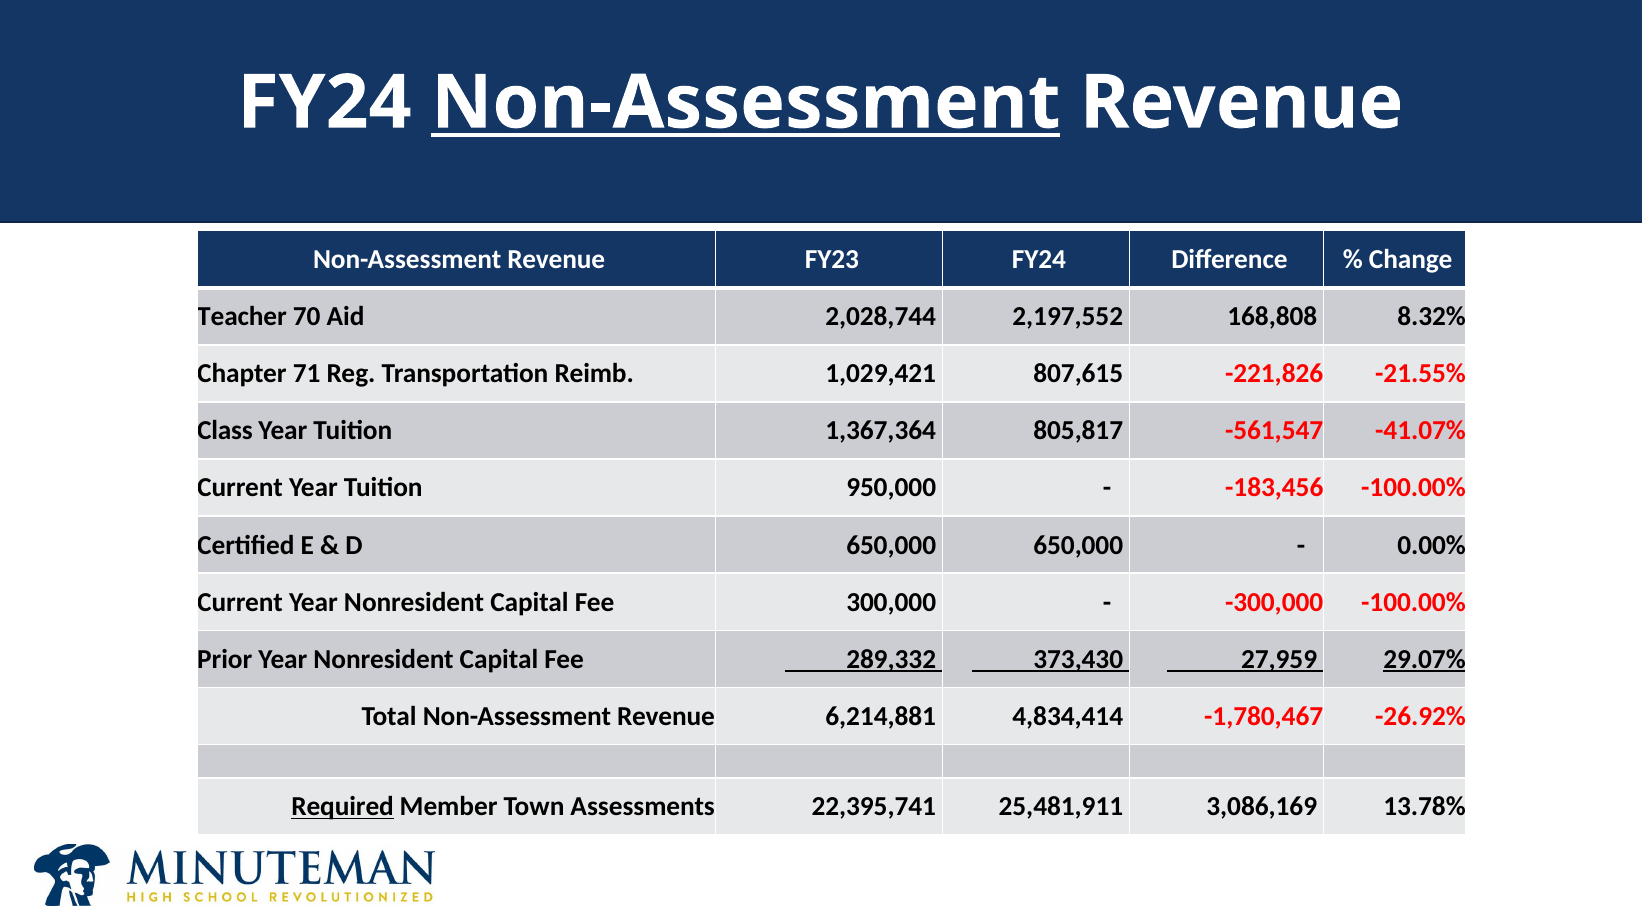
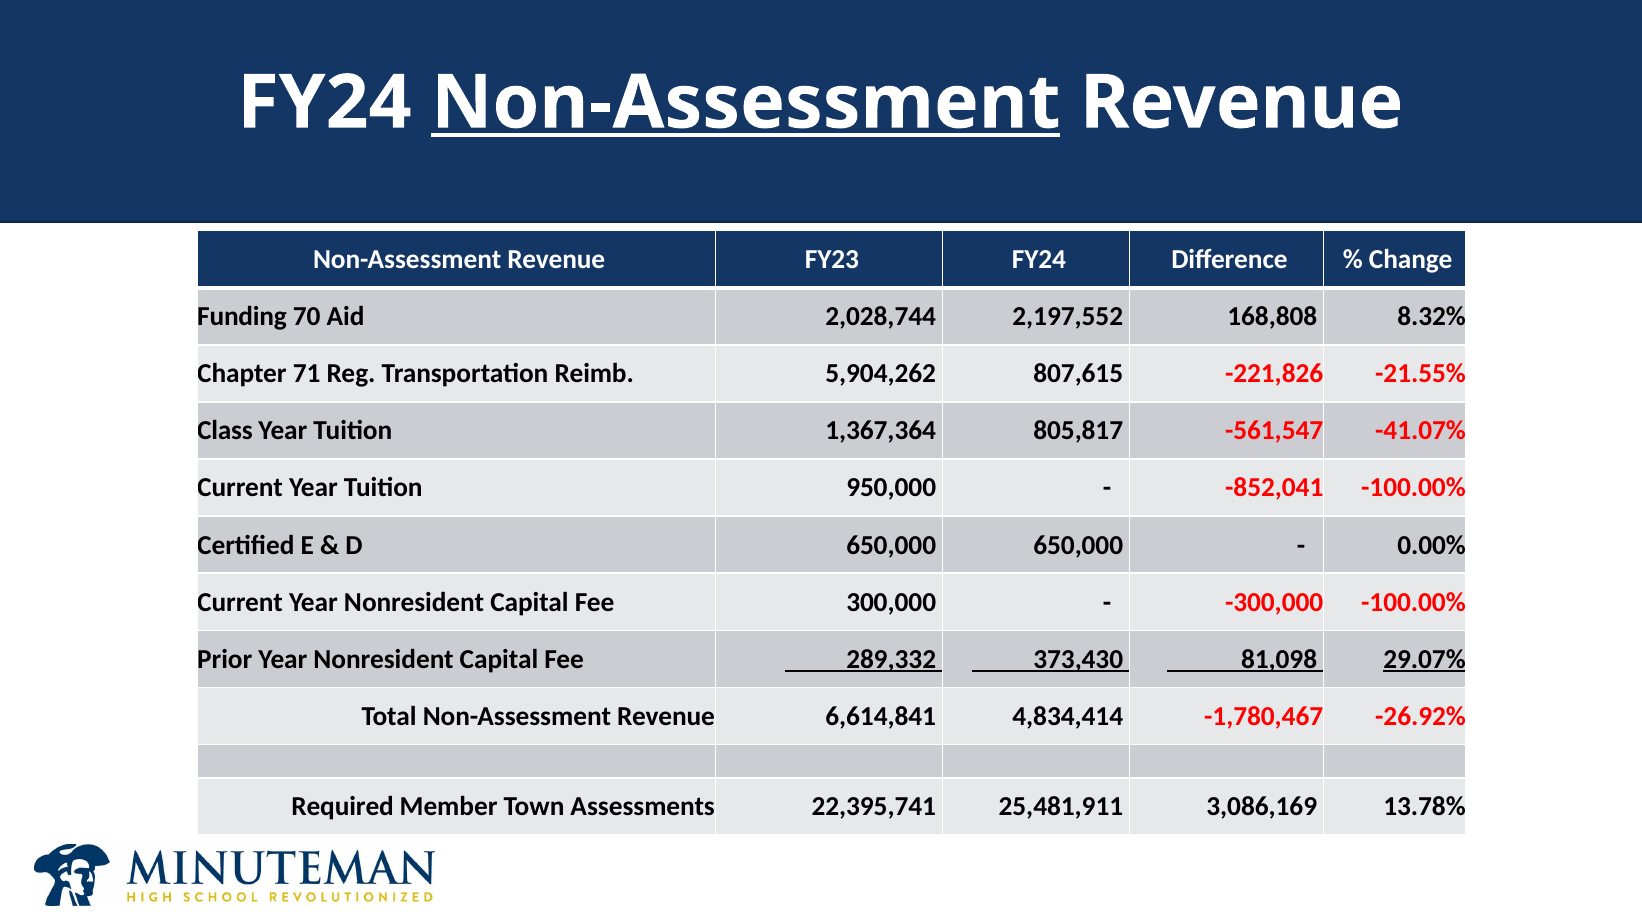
Teacher: Teacher -> Funding
1,029,421: 1,029,421 -> 5,904,262
-183,456: -183,456 -> -852,041
27,959: 27,959 -> 81,098
6,214,881: 6,214,881 -> 6,614,841
Required underline: present -> none
